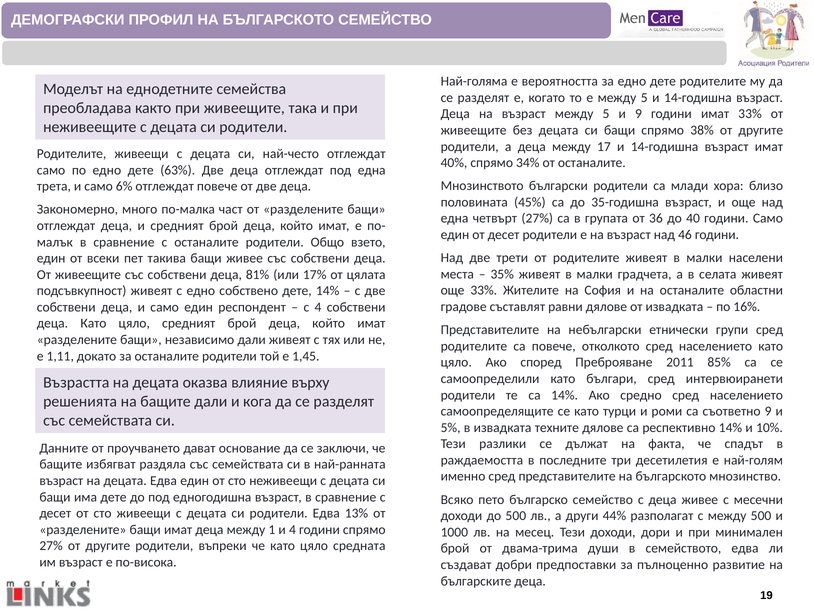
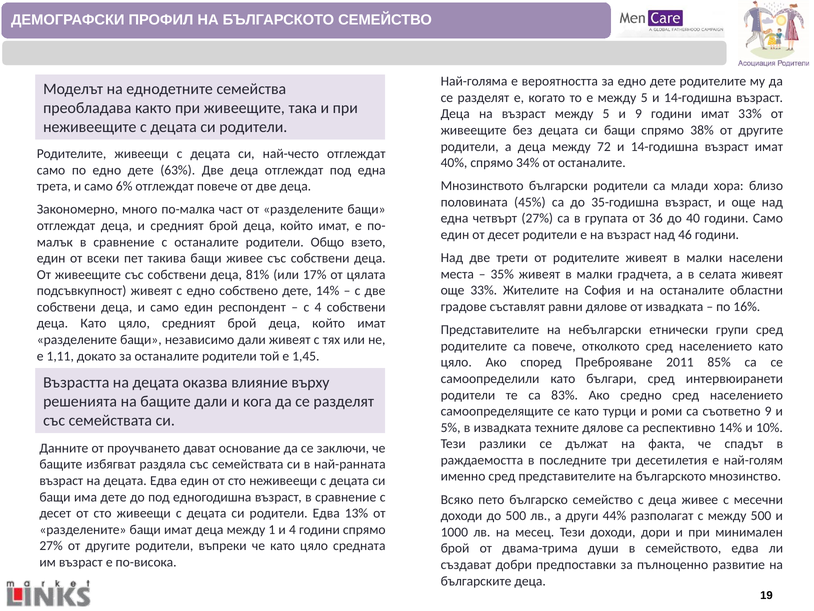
17: 17 -> 72
са 14%: 14% -> 83%
